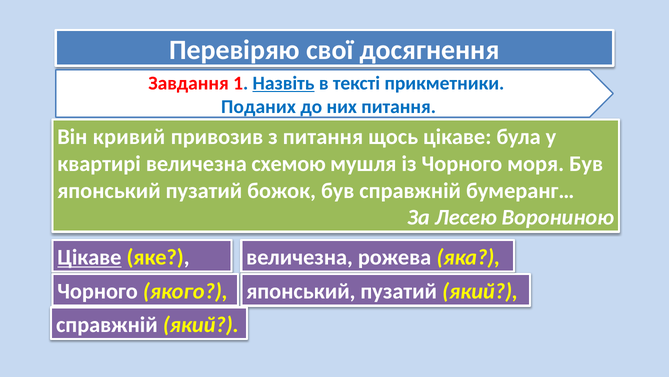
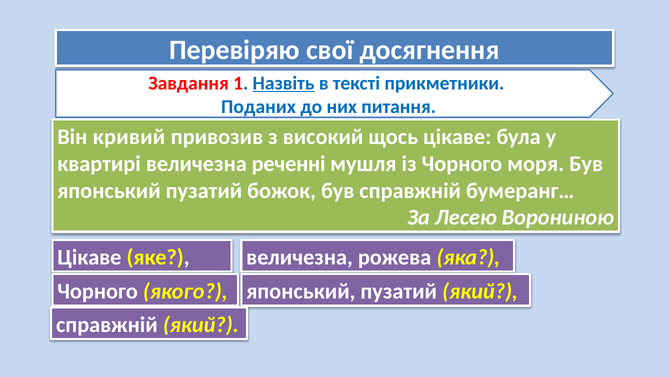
з питання: питання -> високий
схемою: схемою -> реченні
Цікаве at (89, 257) underline: present -> none
